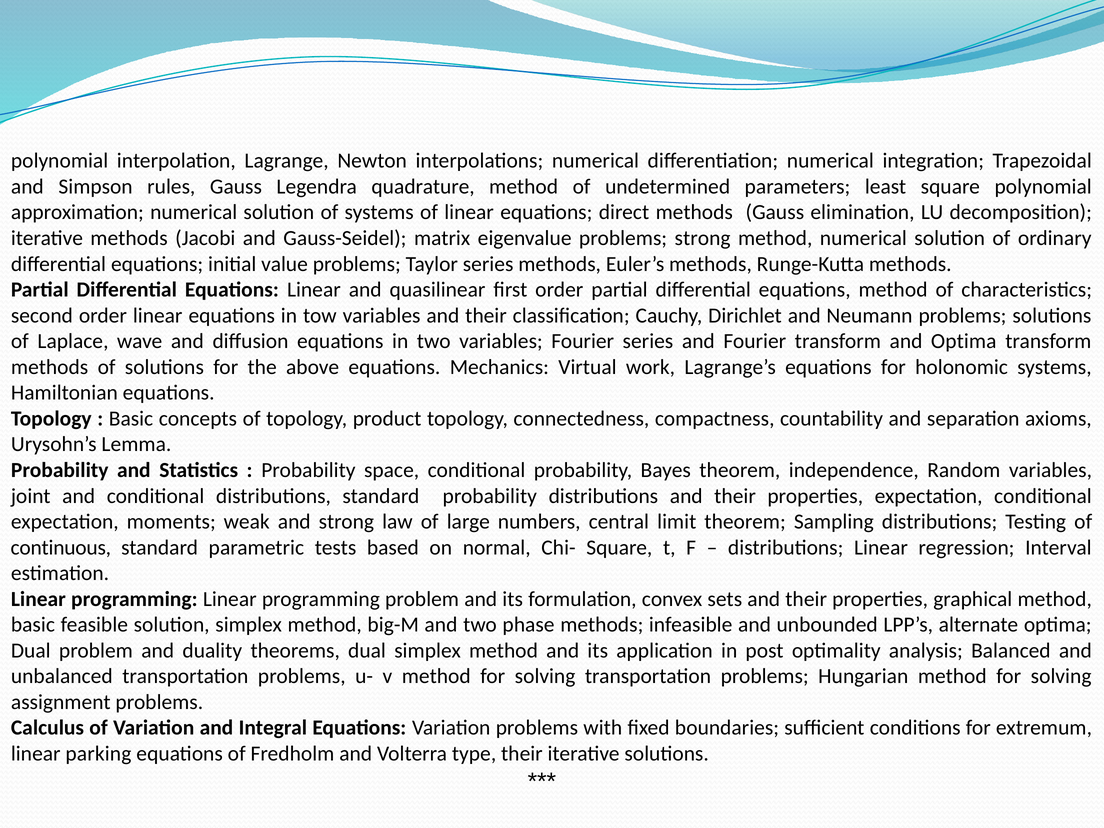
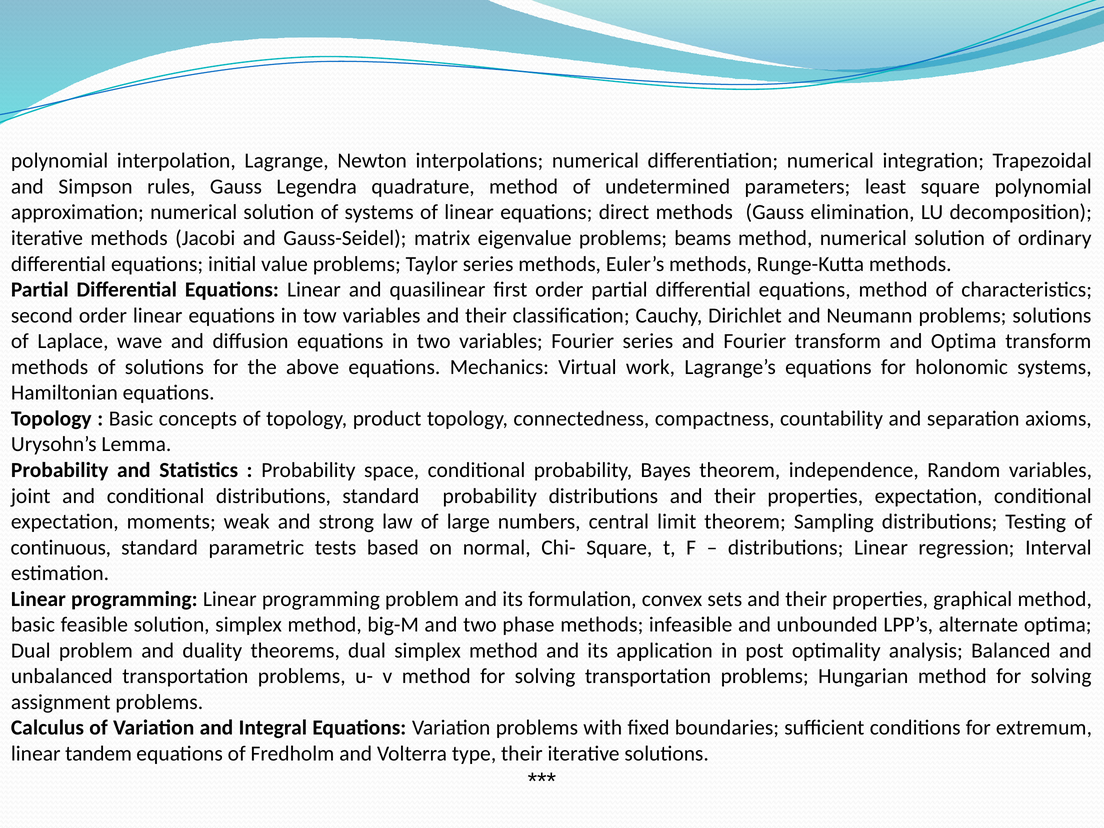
problems strong: strong -> beams
parking: parking -> tandem
